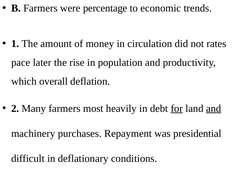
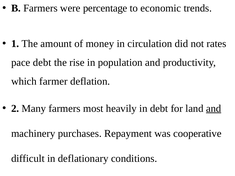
pace later: later -> debt
overall: overall -> farmer
for underline: present -> none
presidential: presidential -> cooperative
